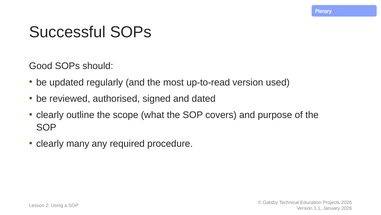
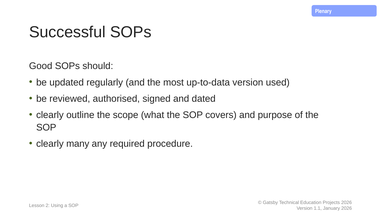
up-to-read: up-to-read -> up-to-data
